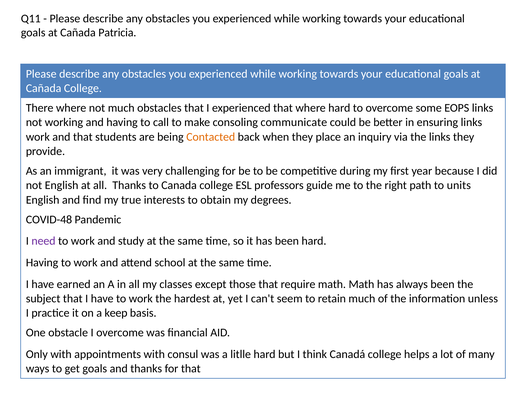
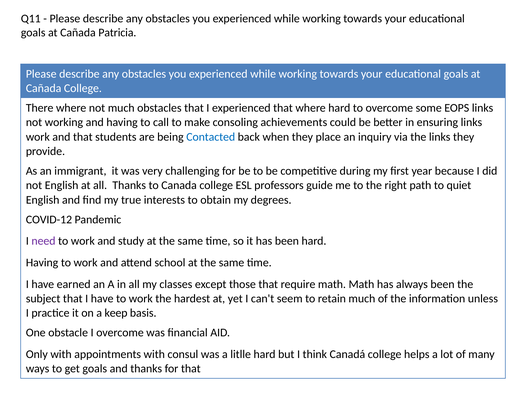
communicate: communicate -> achievements
Contacted colour: orange -> blue
units: units -> quiet
COVID-48: COVID-48 -> COVID-12
